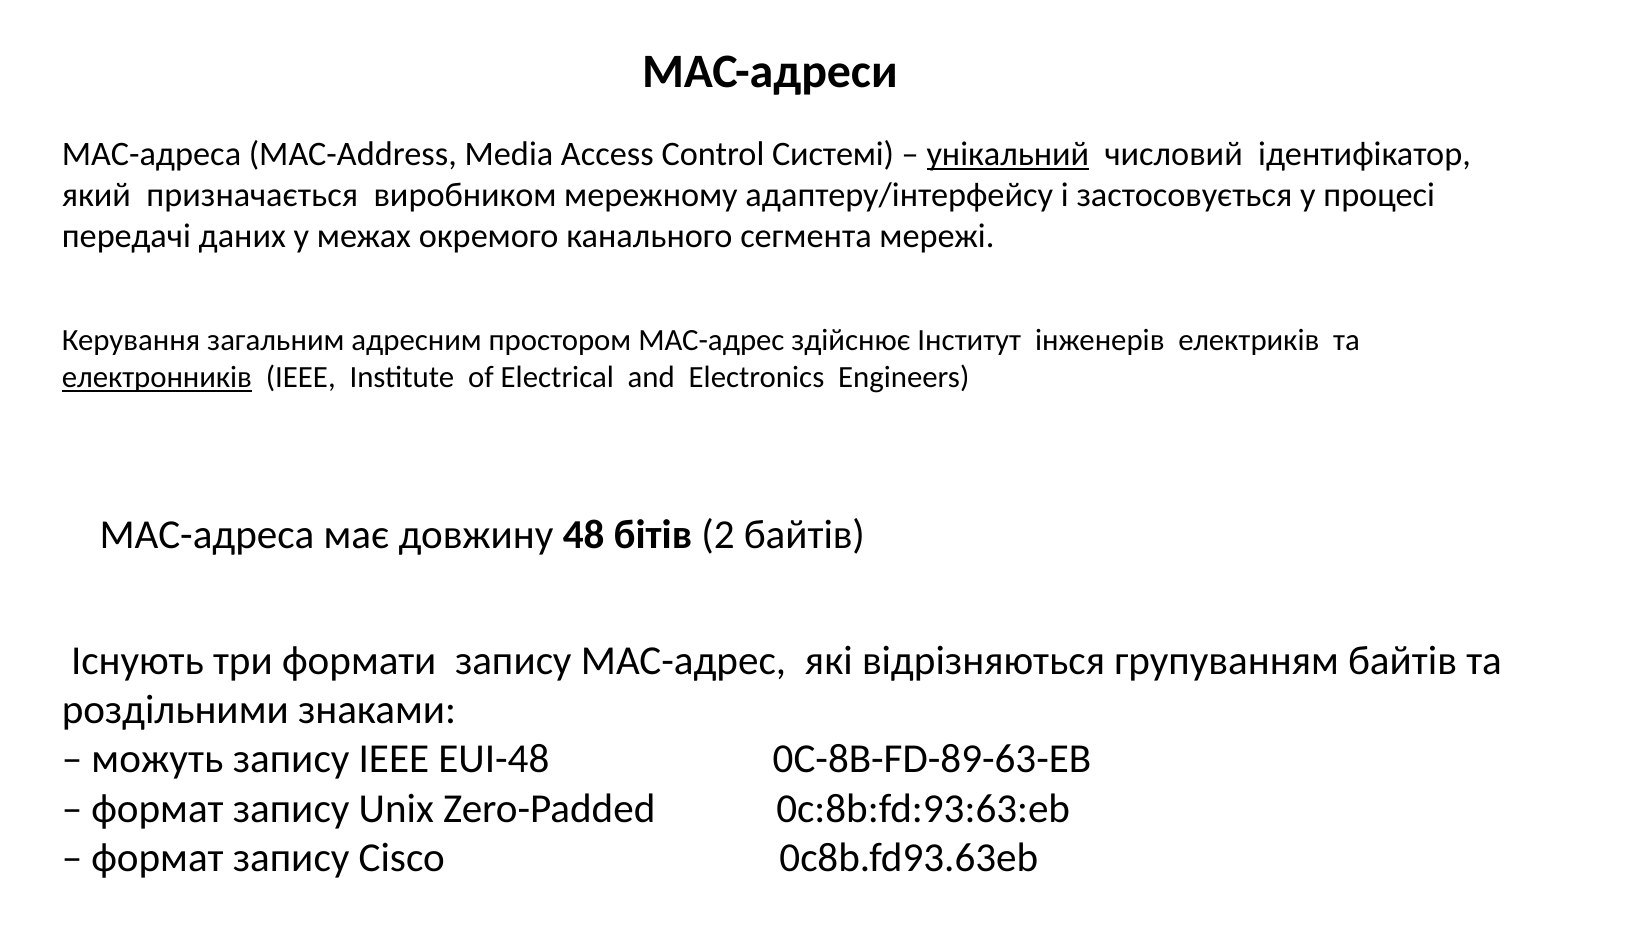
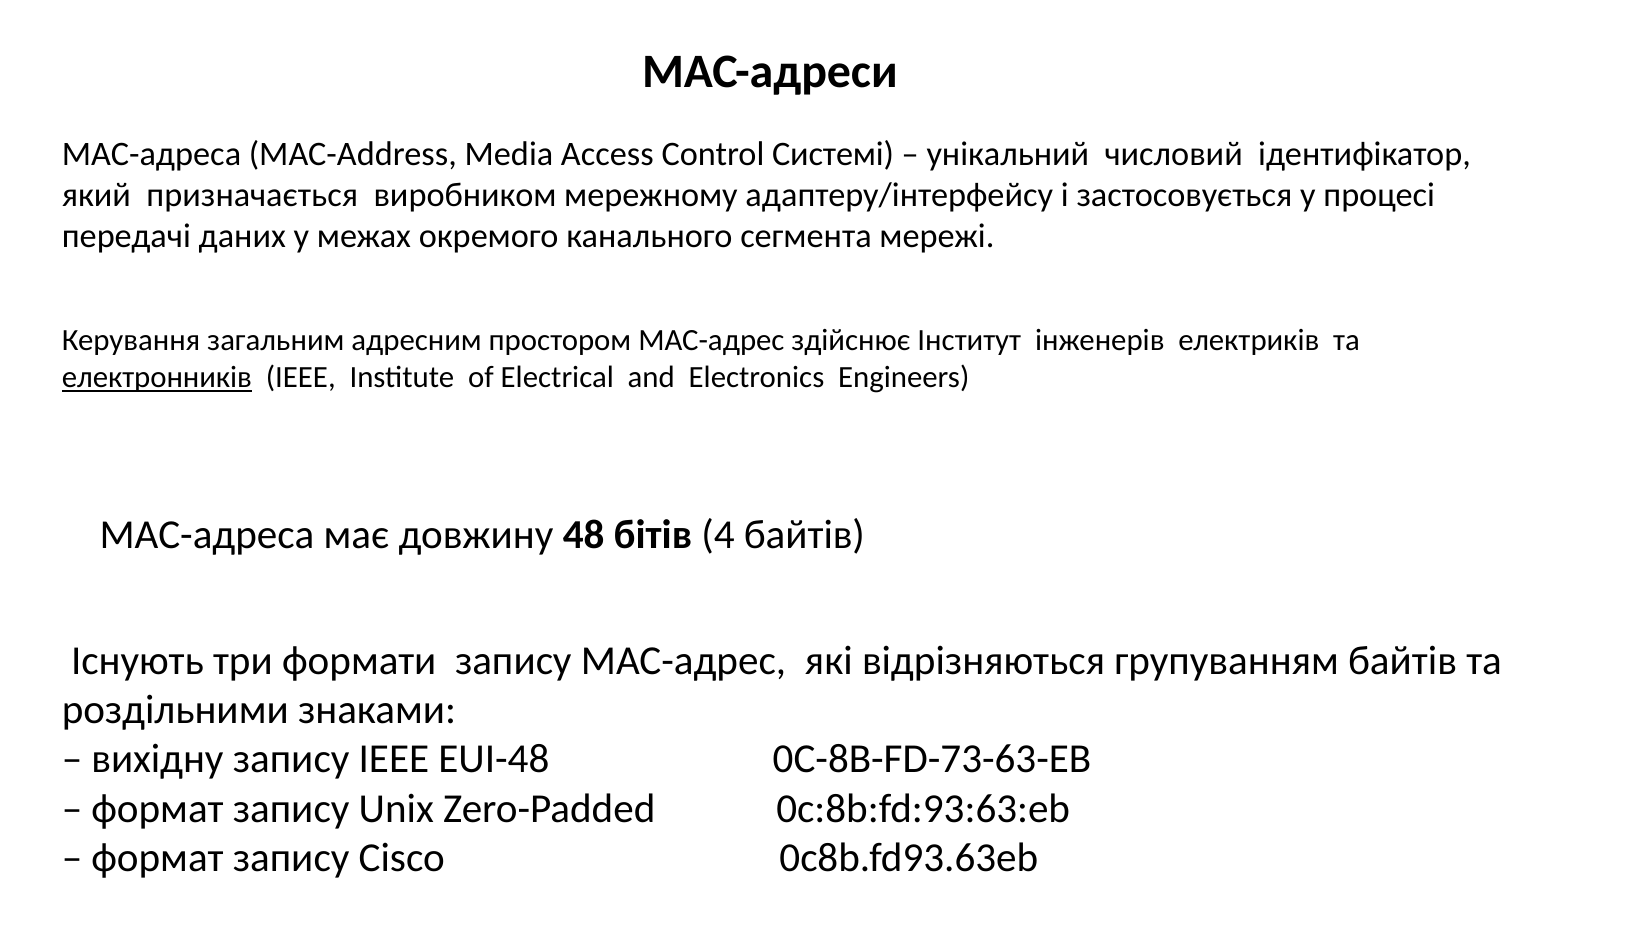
унікальний underline: present -> none
2: 2 -> 4
можуть: можуть -> вихідну
0C-8B-FD-89-63-EB: 0C-8B-FD-89-63-EB -> 0C-8B-FD-73-63-EB
